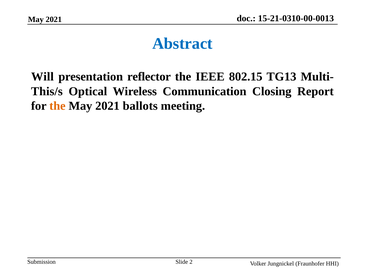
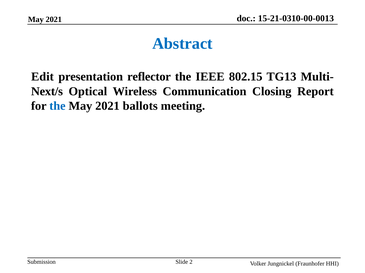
Will: Will -> Edit
This/s: This/s -> Next/s
the at (57, 106) colour: orange -> blue
